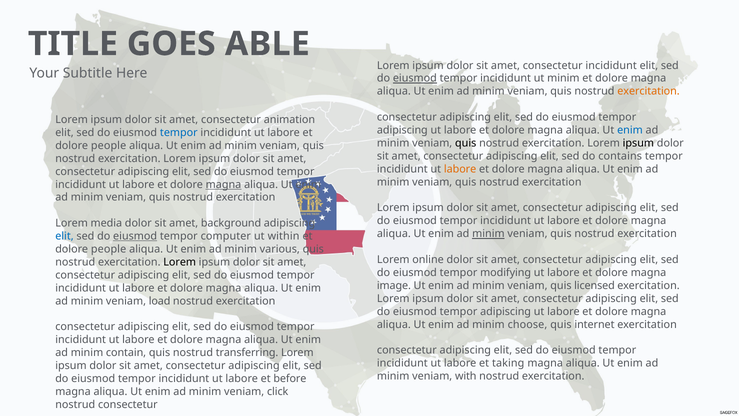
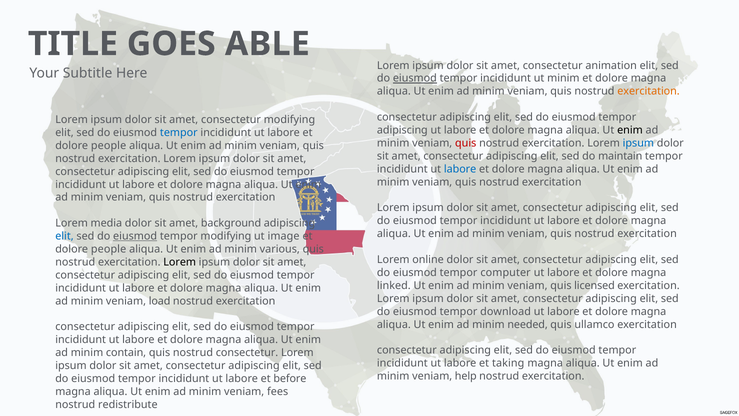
consectetur incididunt: incididunt -> animation
consectetur animation: animation -> modifying
enim at (630, 130) colour: blue -> black
quis at (466, 143) colour: black -> red
ipsum at (638, 143) colour: black -> blue
contains: contains -> maintain
labore at (460, 169) colour: orange -> blue
magna at (224, 184) underline: present -> none
minim at (488, 234) underline: present -> none
tempor computer: computer -> modifying
within: within -> image
modifying: modifying -> computer
image: image -> linked
adipiscing at (506, 311): adipiscing -> download
choose: choose -> needed
internet: internet -> ullamco
nostrud transferring: transferring -> consectetur
with: with -> help
click: click -> fees
nostrud consectetur: consectetur -> redistribute
